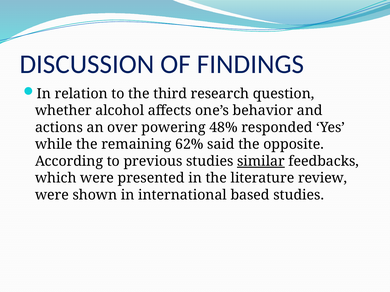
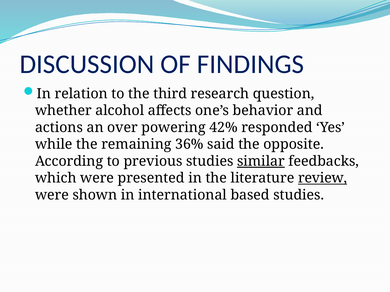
48%: 48% -> 42%
62%: 62% -> 36%
review underline: none -> present
